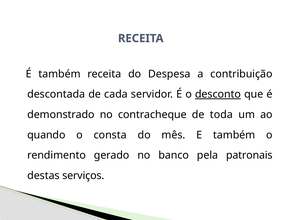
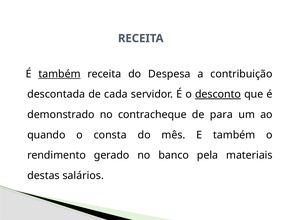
também at (60, 74) underline: none -> present
toda: toda -> para
patronais: patronais -> materiais
serviços: serviços -> salários
